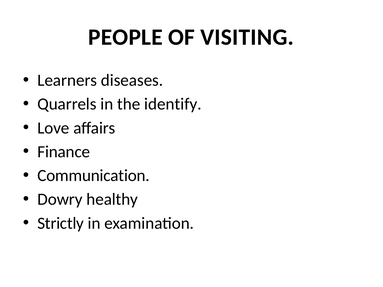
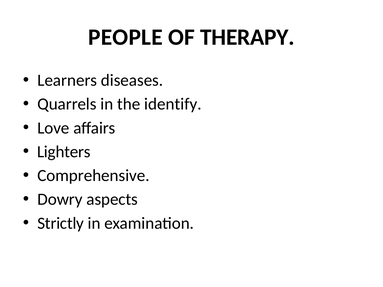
VISITING: VISITING -> THERAPY
Finance: Finance -> Lighters
Communication: Communication -> Comprehensive
healthy: healthy -> aspects
